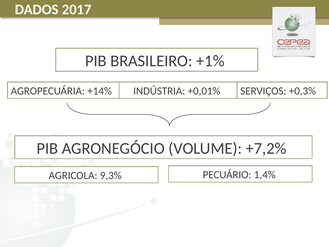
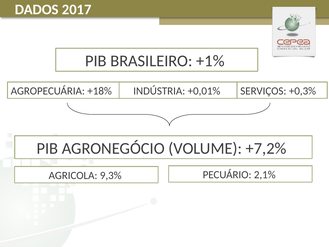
+14%: +14% -> +18%
1,4%: 1,4% -> 2,1%
